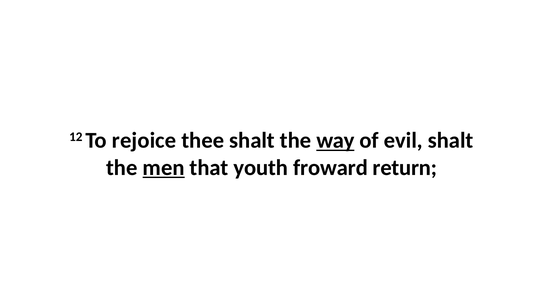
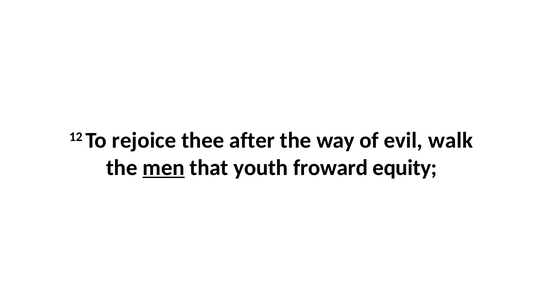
thee shalt: shalt -> after
way underline: present -> none
evil shalt: shalt -> walk
return: return -> equity
